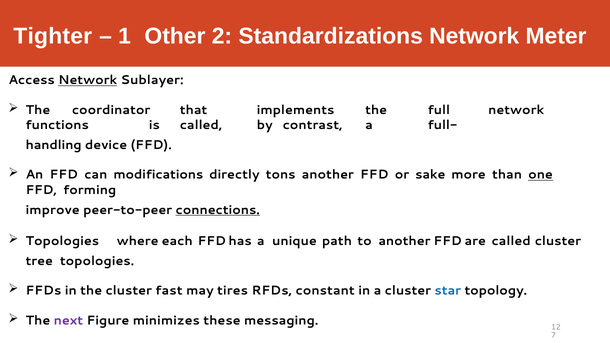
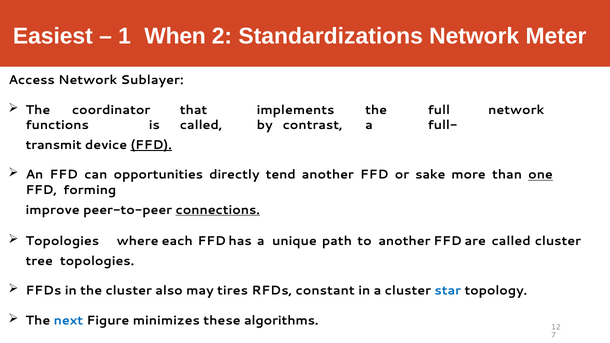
Tighter: Tighter -> Easiest
Other: Other -> When
Network at (88, 80) underline: present -> none
handling: handling -> transmit
FFD at (151, 145) underline: none -> present
modifications: modifications -> opportunities
tons: tons -> tend
fast: fast -> also
next colour: purple -> blue
messaging: messaging -> algorithms
